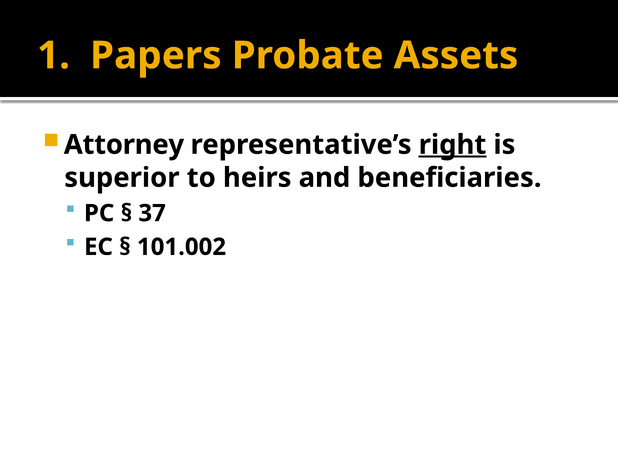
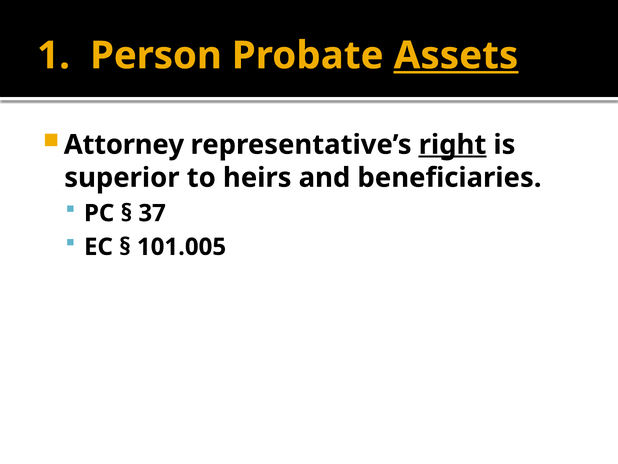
Papers: Papers -> Person
Assets underline: none -> present
101.002: 101.002 -> 101.005
